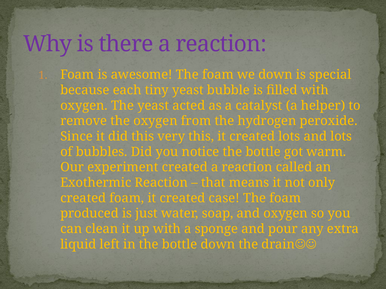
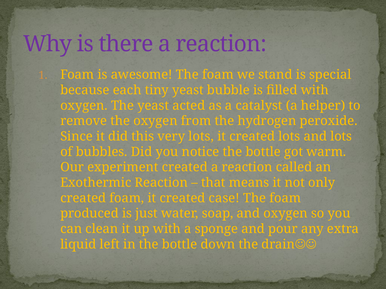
we down: down -> stand
very this: this -> lots
